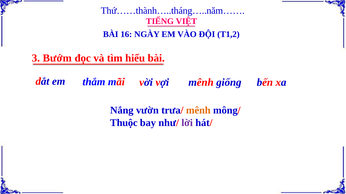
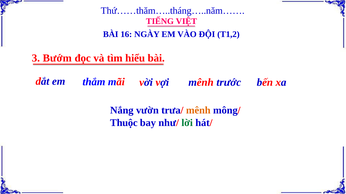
Thứ……thành…..tháng…..năm……: Thứ……thành…..tháng…..năm…… -> Thứ……thăm…..tháng…..năm……
giống: giống -> trước
lời colour: purple -> green
